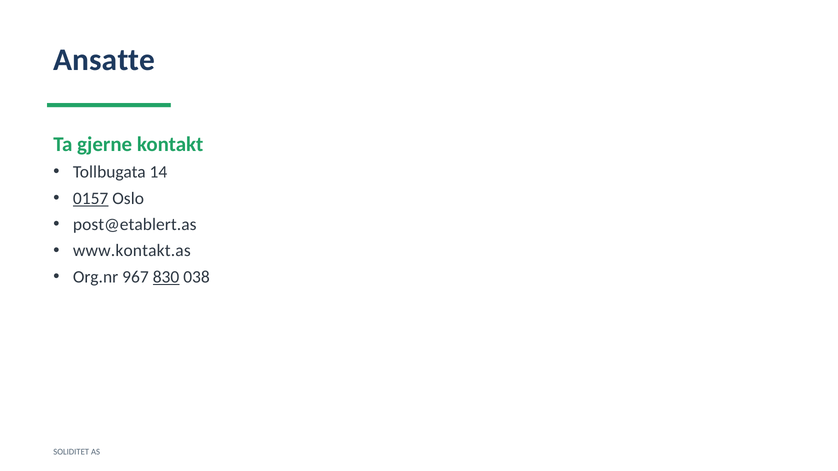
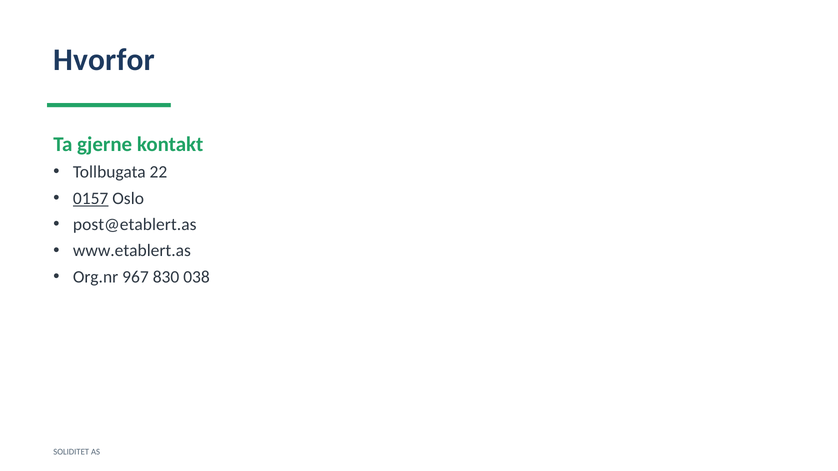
Ansatte: Ansatte -> Hvorfor
14: 14 -> 22
www.kontakt.as: www.kontakt.as -> www.etablert.as
830 underline: present -> none
